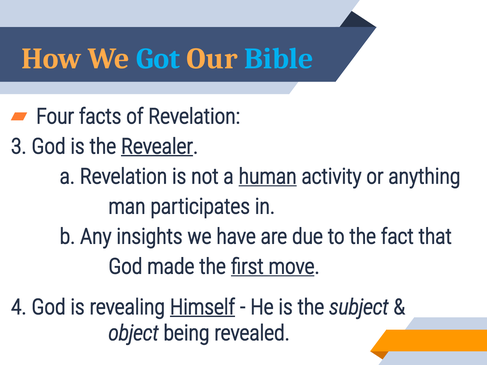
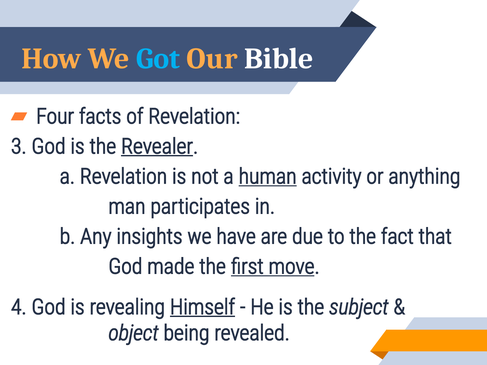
Bible colour: light blue -> white
